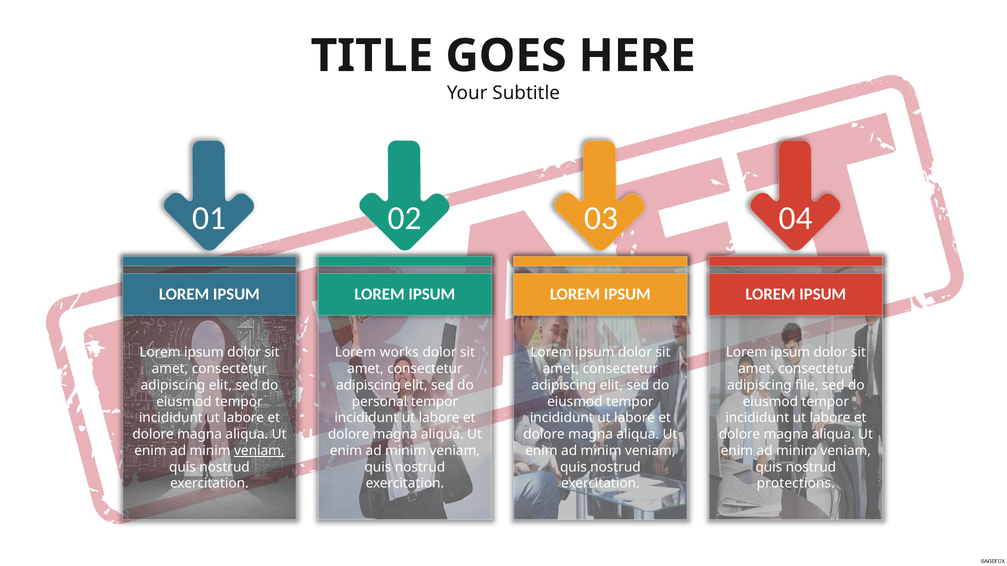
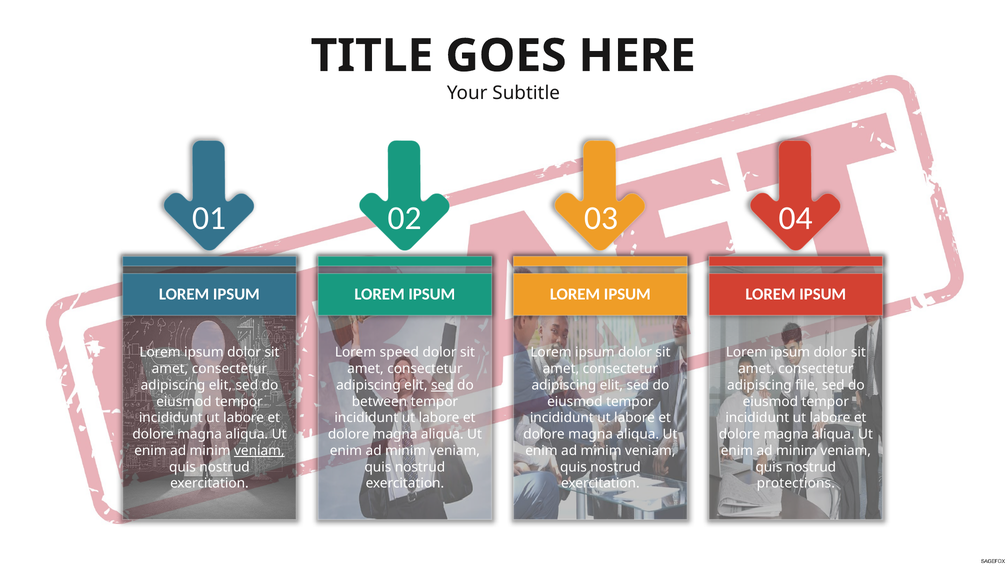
works: works -> speed
sed at (442, 385) underline: none -> present
personal: personal -> between
